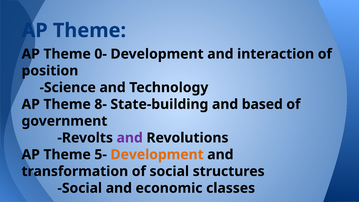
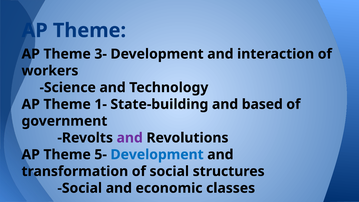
0-: 0- -> 3-
position: position -> workers
8-: 8- -> 1-
Development at (157, 155) colour: orange -> blue
